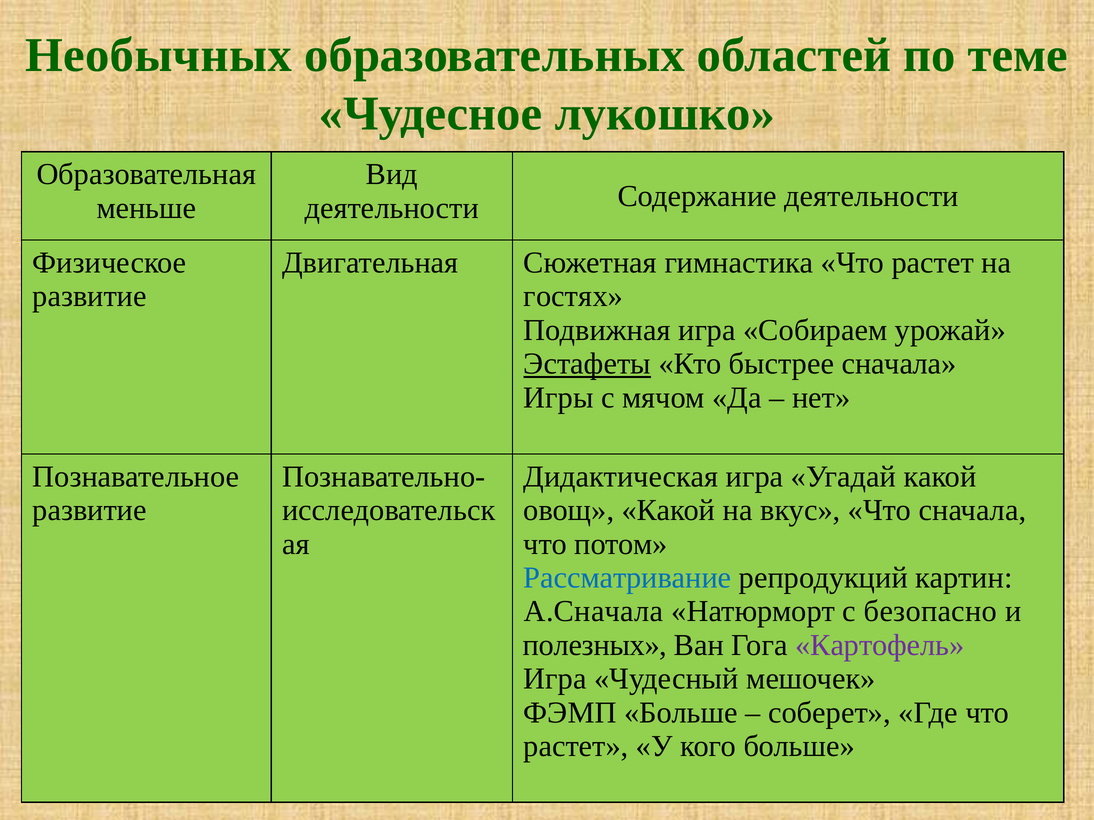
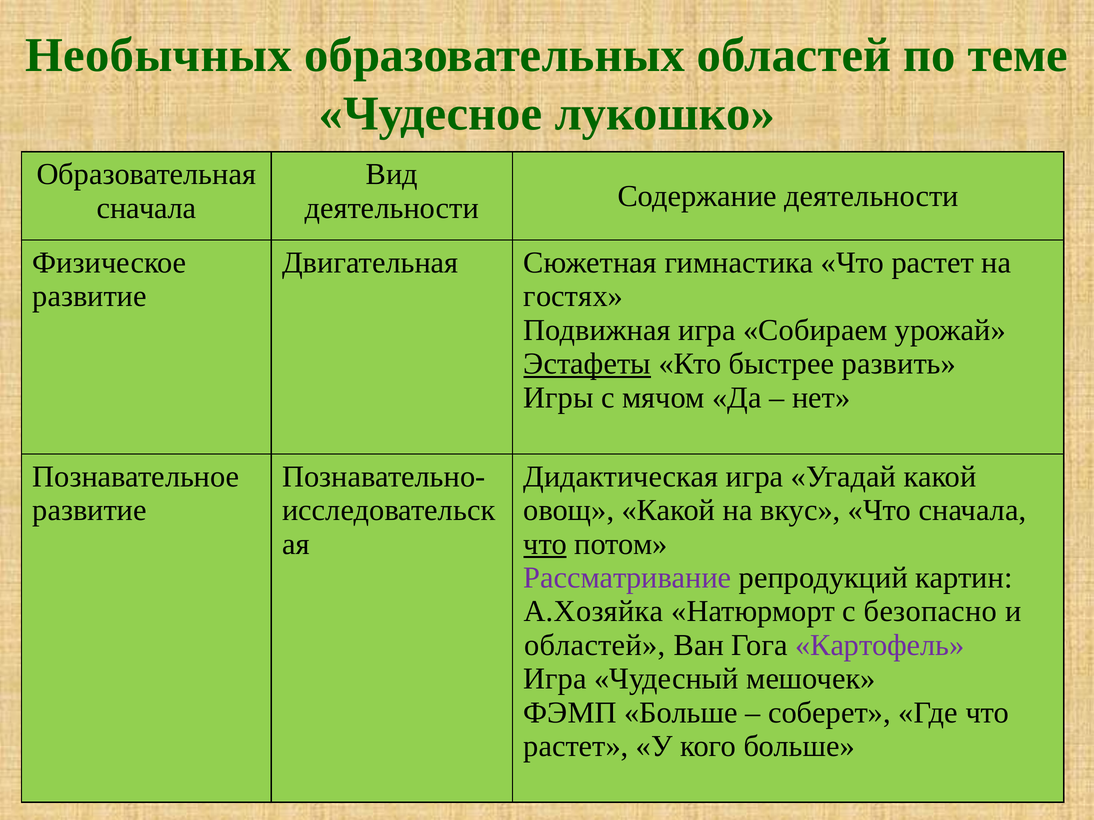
меньше at (146, 208): меньше -> сначала
быстрее сначала: сначала -> развить
что at (545, 544) underline: none -> present
Рассматривание colour: blue -> purple
А.Сначала: А.Сначала -> А.Хозяйка
полезных at (595, 646): полезных -> областей
